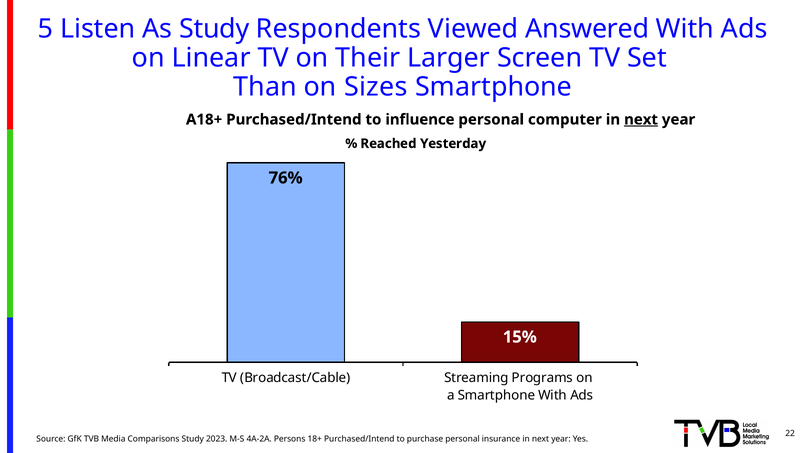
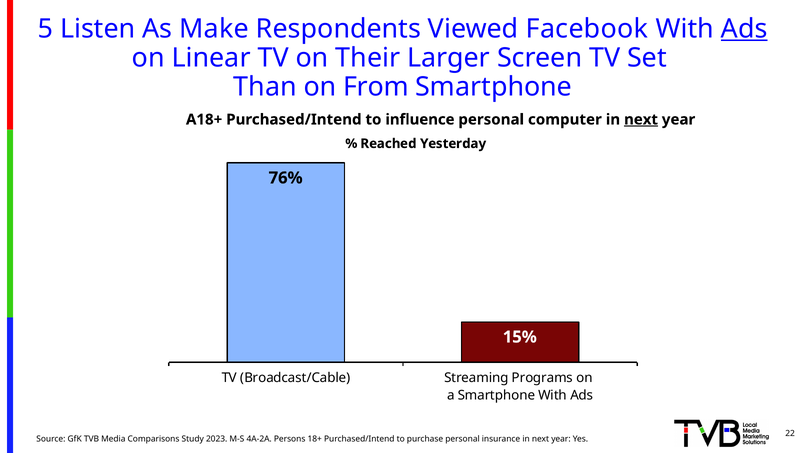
As Study: Study -> Make
Answered: Answered -> Facebook
Ads at (744, 29) underline: none -> present
Sizes: Sizes -> From
